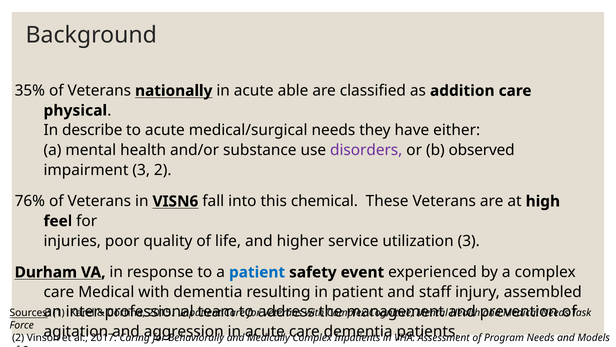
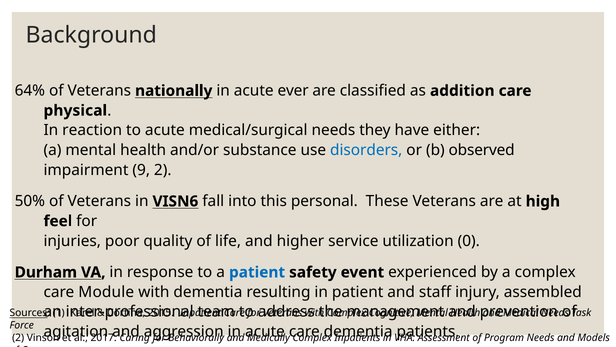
35%: 35% -> 64%
able: able -> ever
describe: describe -> reaction
disorders colour: purple -> blue
impairment 3: 3 -> 9
76%: 76% -> 50%
chemical: chemical -> personal
utilization 3: 3 -> 0
care Medical: Medical -> Module
